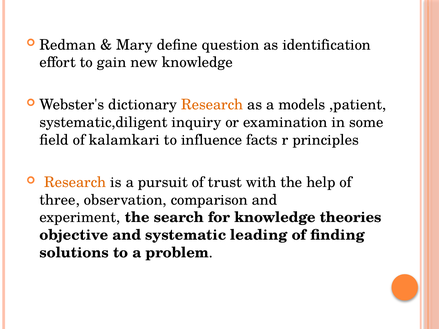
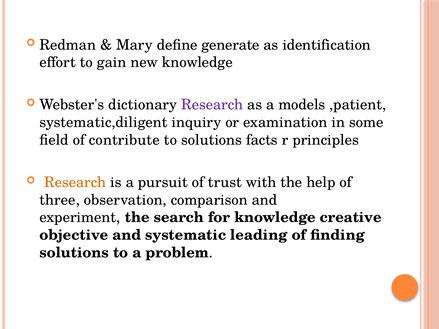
question: question -> generate
Research at (212, 105) colour: orange -> purple
kalamkari: kalamkari -> contribute
to influence: influence -> solutions
theories: theories -> creative
